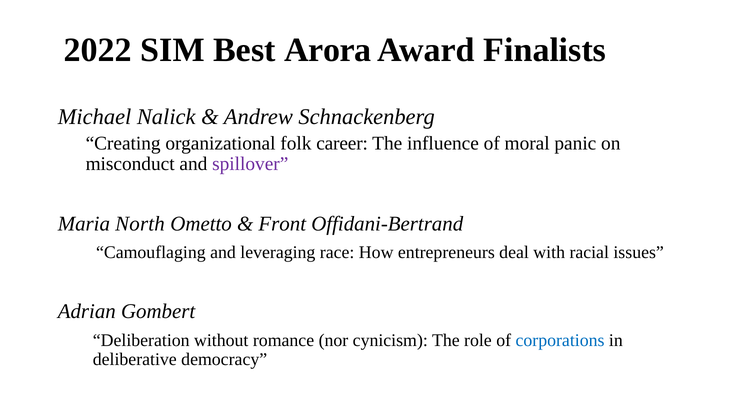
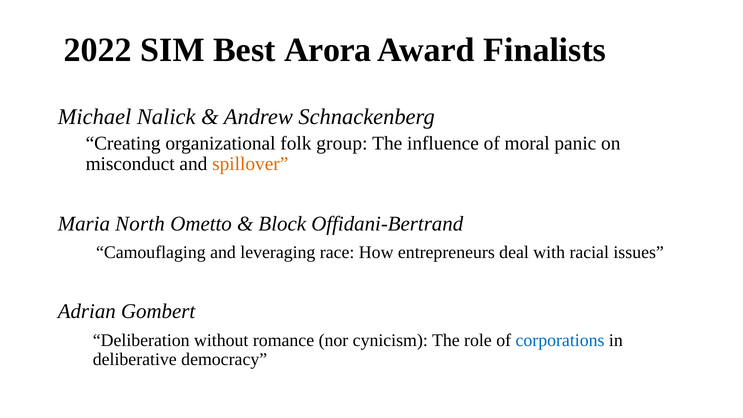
career: career -> group
spillover colour: purple -> orange
Front: Front -> Block
